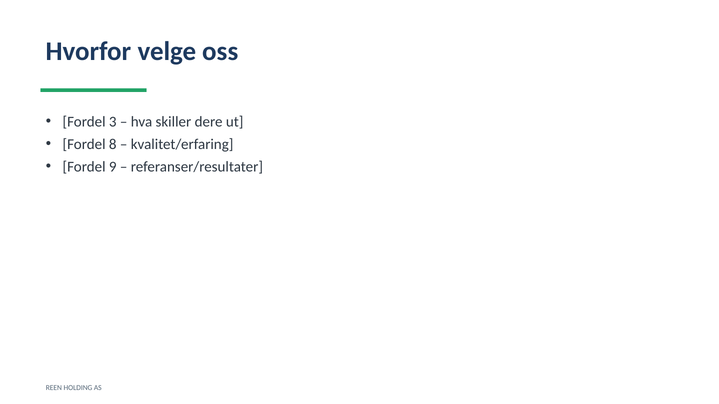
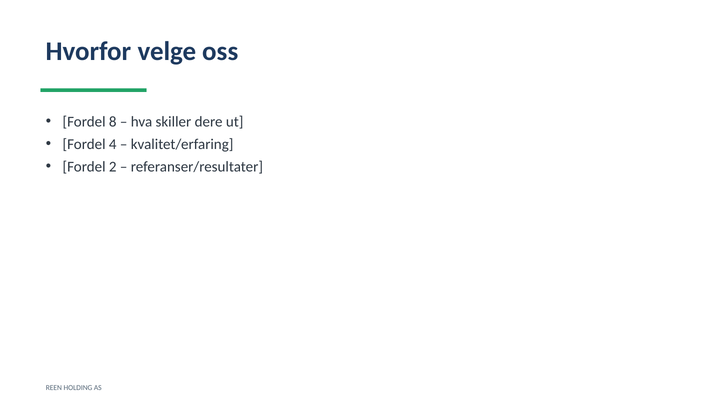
3: 3 -> 8
8: 8 -> 4
9: 9 -> 2
